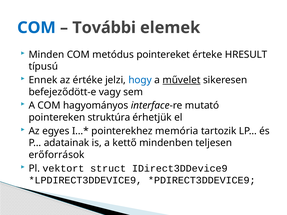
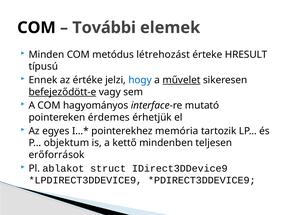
COM at (36, 28) colour: blue -> black
pointereket: pointereket -> létrehozást
befejeződött-e underline: none -> present
struktúra: struktúra -> érdemes
adatainak: adatainak -> objektum
vektort: vektort -> ablakot
